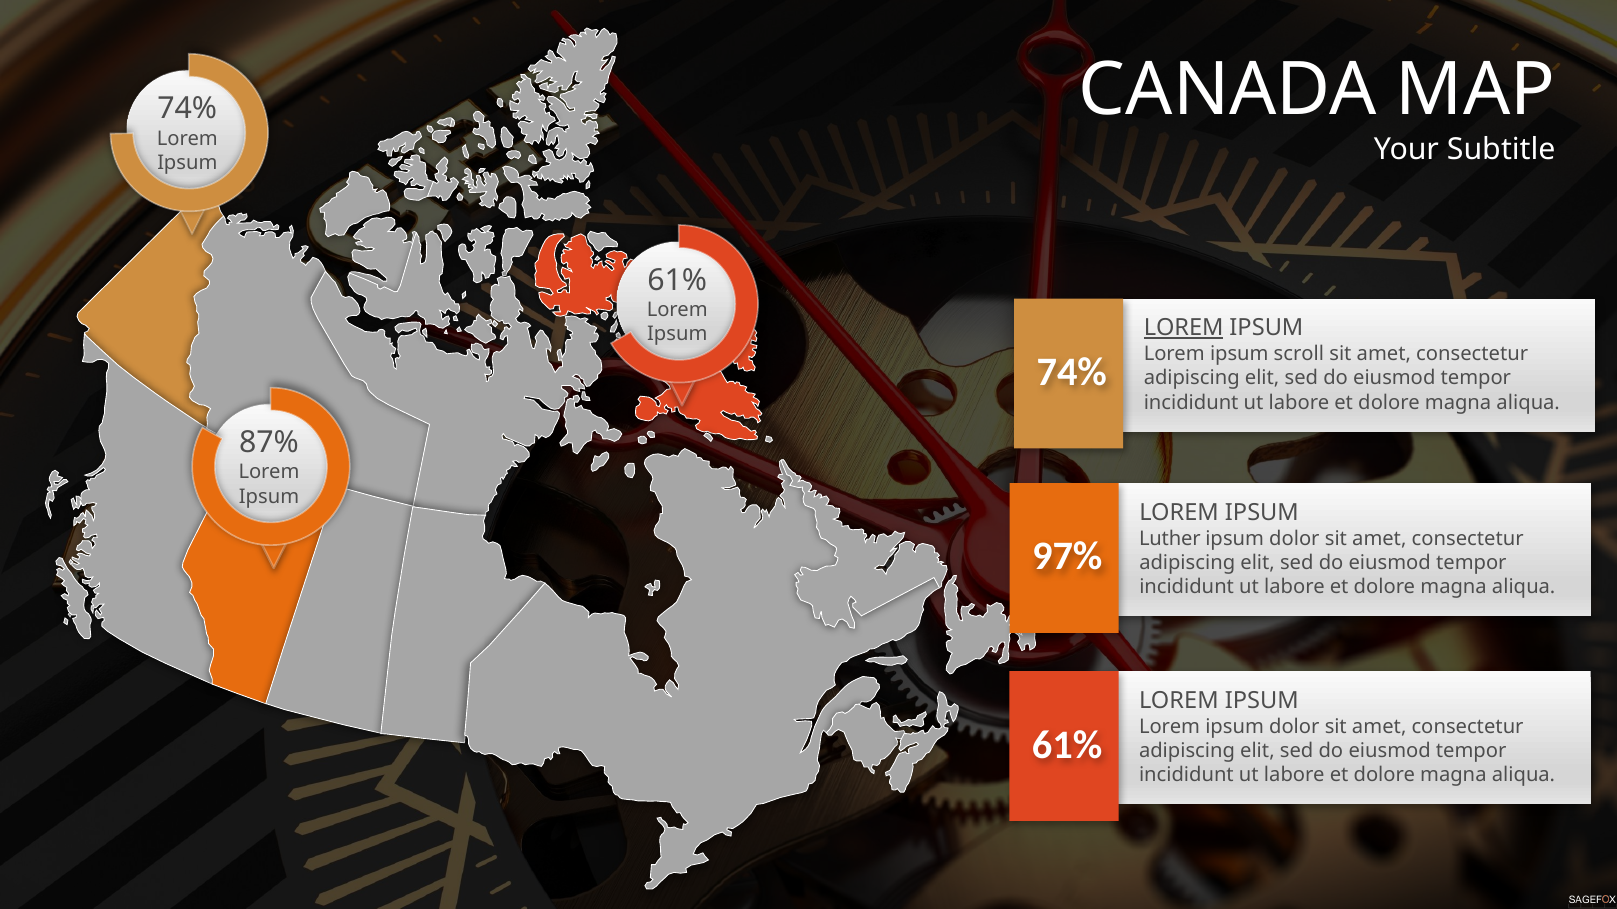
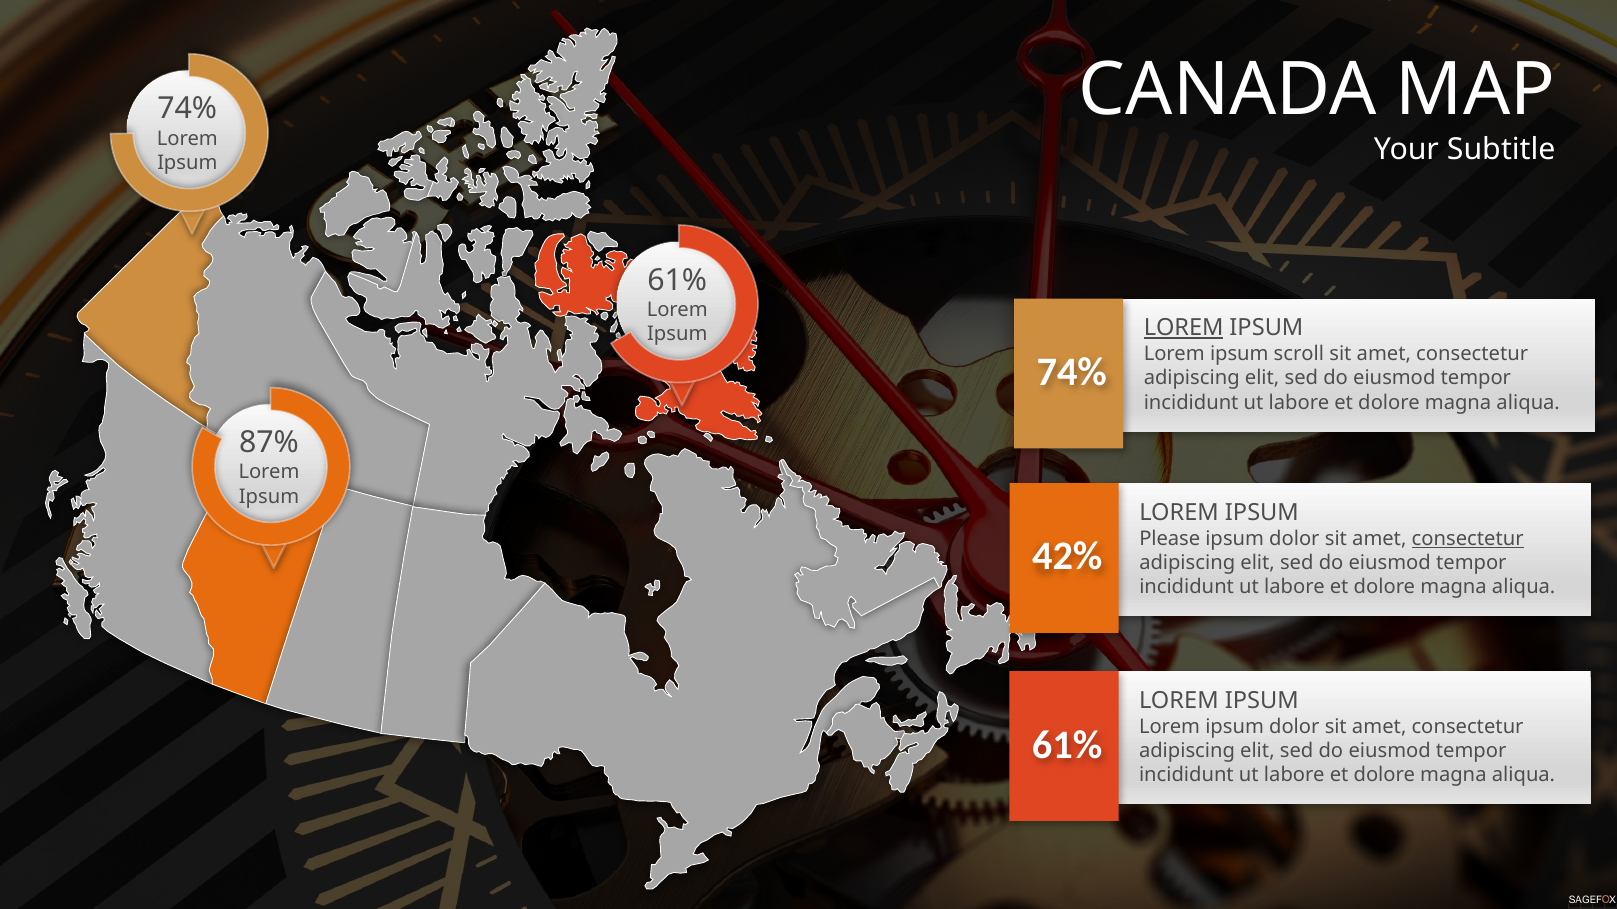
Luther: Luther -> Please
consectetur at (1468, 539) underline: none -> present
97%: 97% -> 42%
